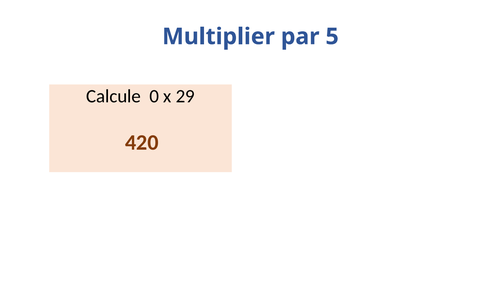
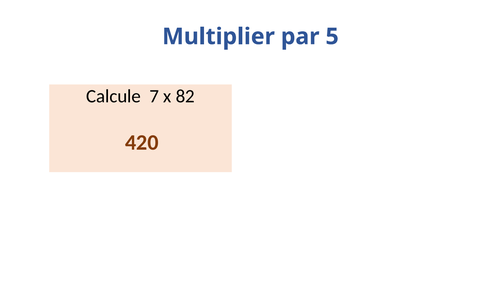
0: 0 -> 7
29: 29 -> 82
